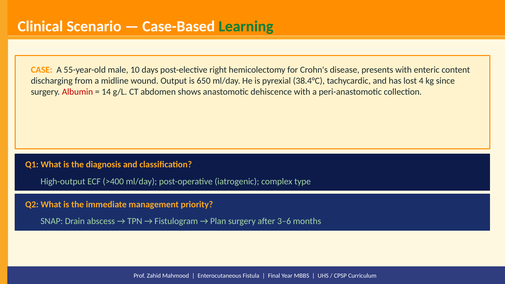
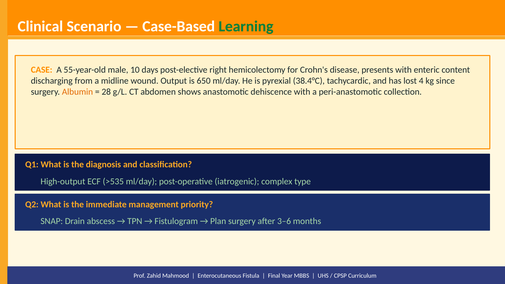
Albumin colour: red -> orange
14: 14 -> 28
>400: >400 -> >535
